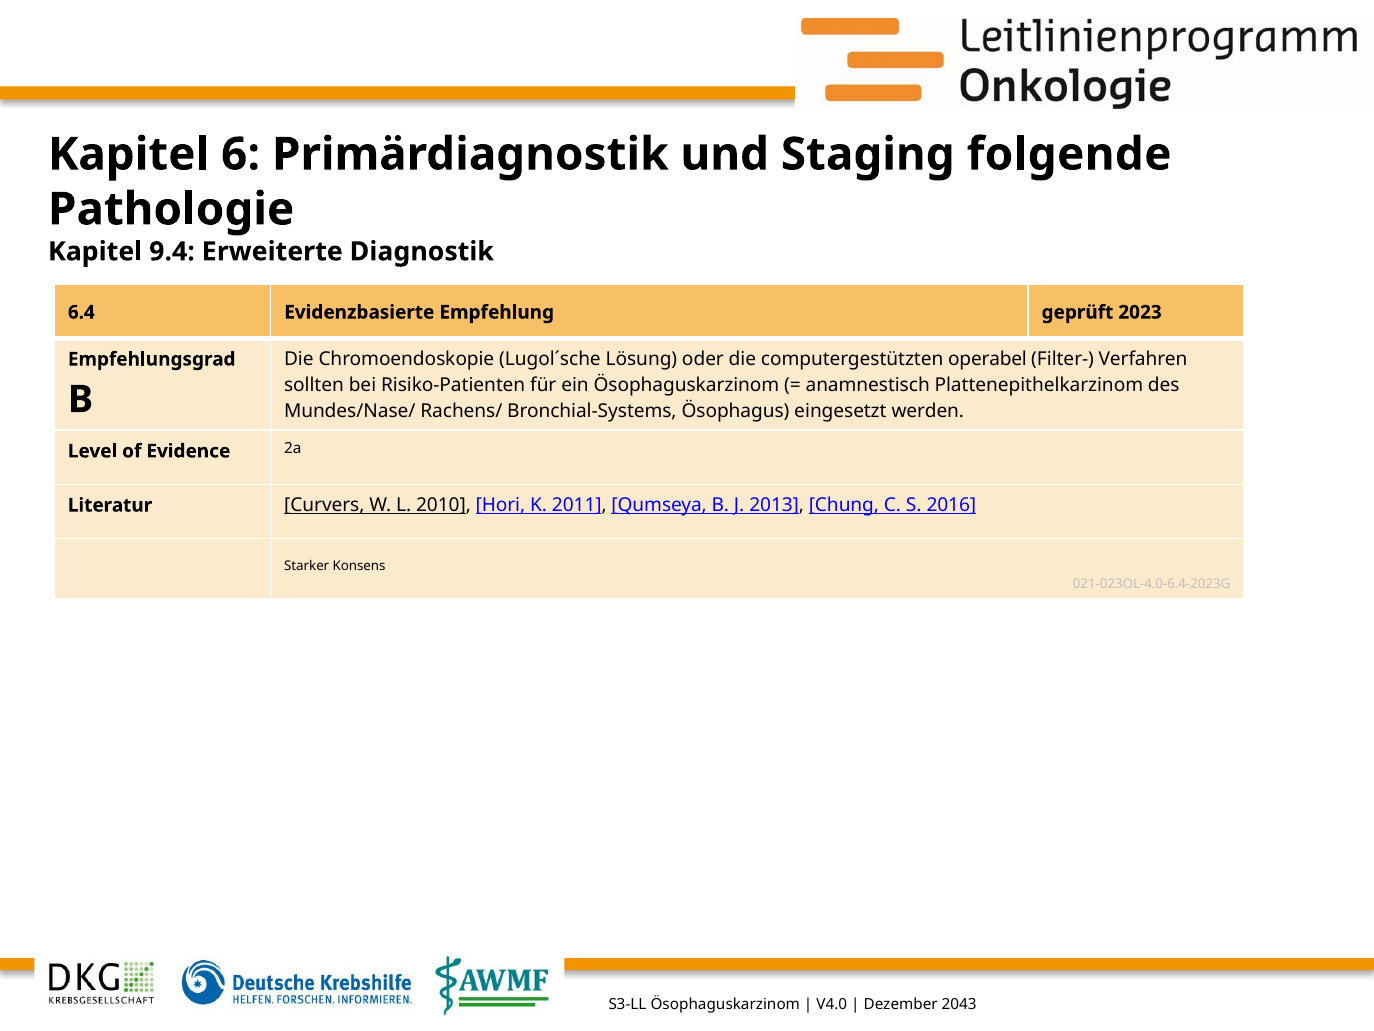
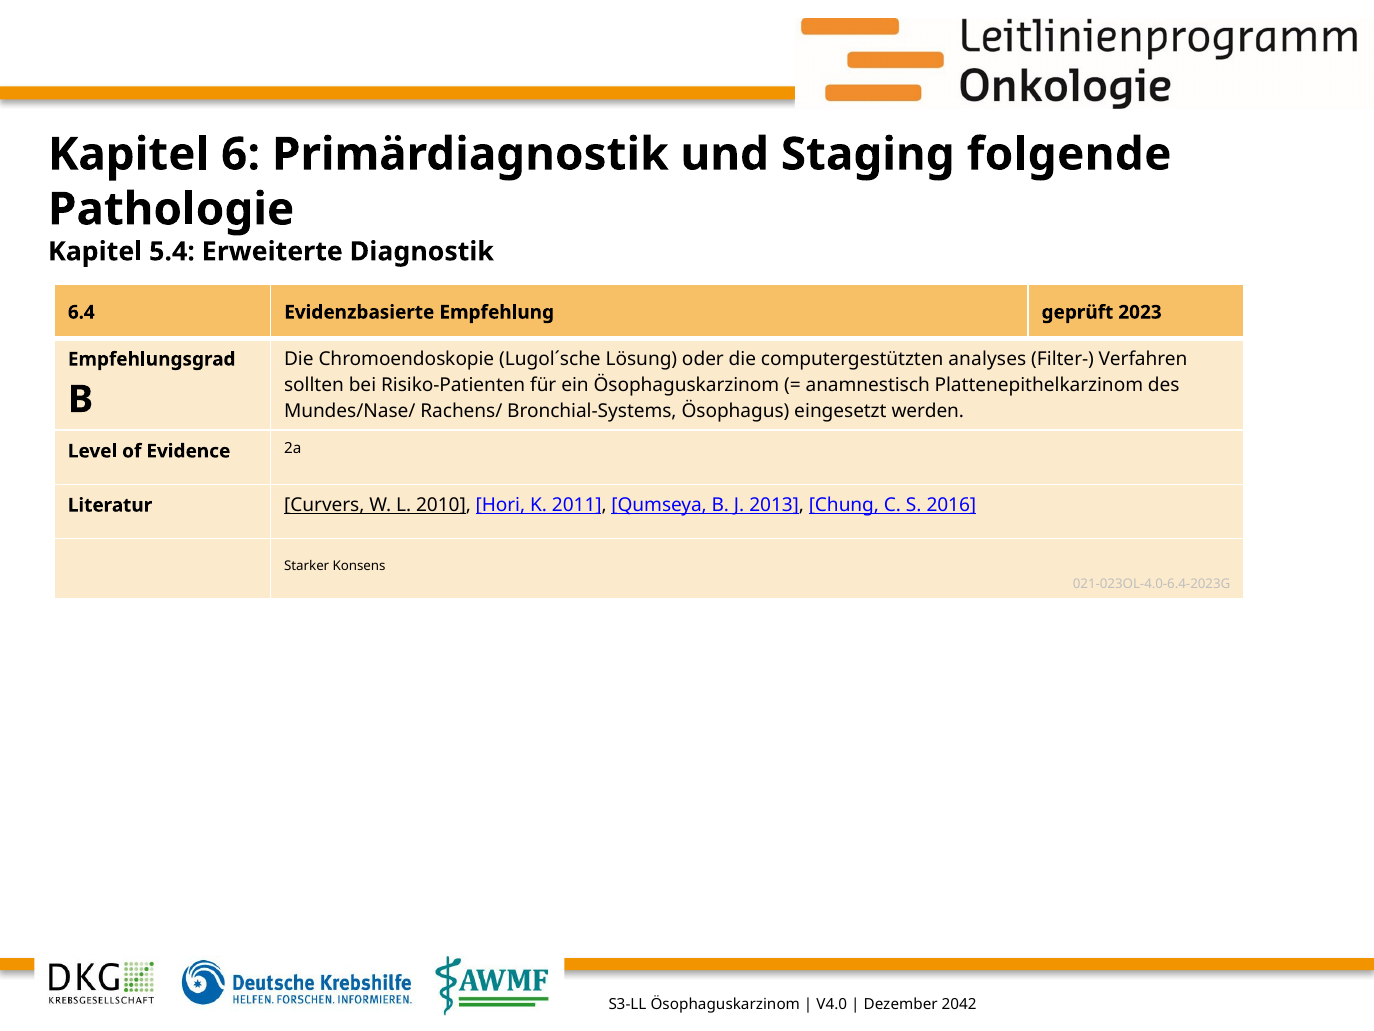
9.4: 9.4 -> 5.4
operabel: operabel -> analyses
2043: 2043 -> 2042
